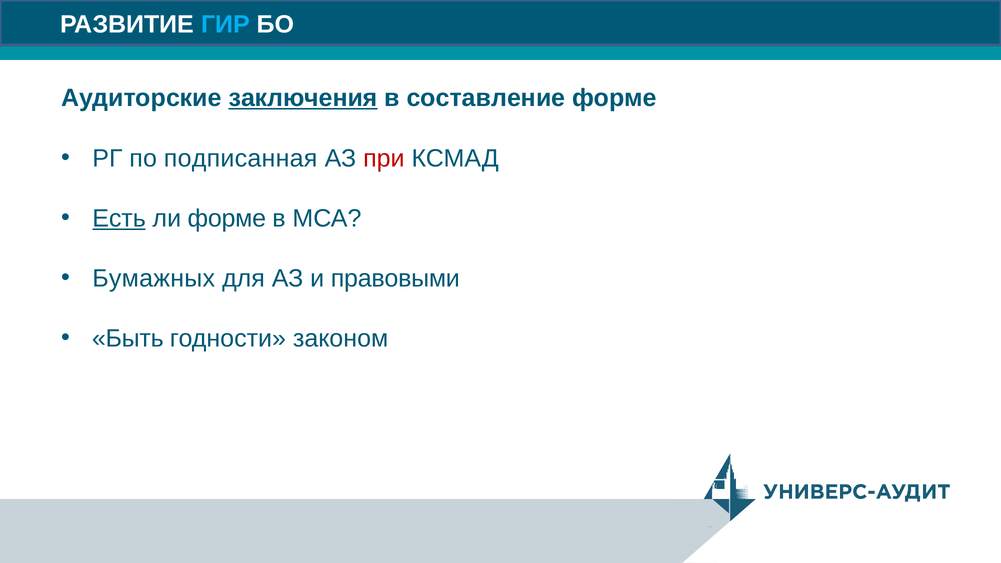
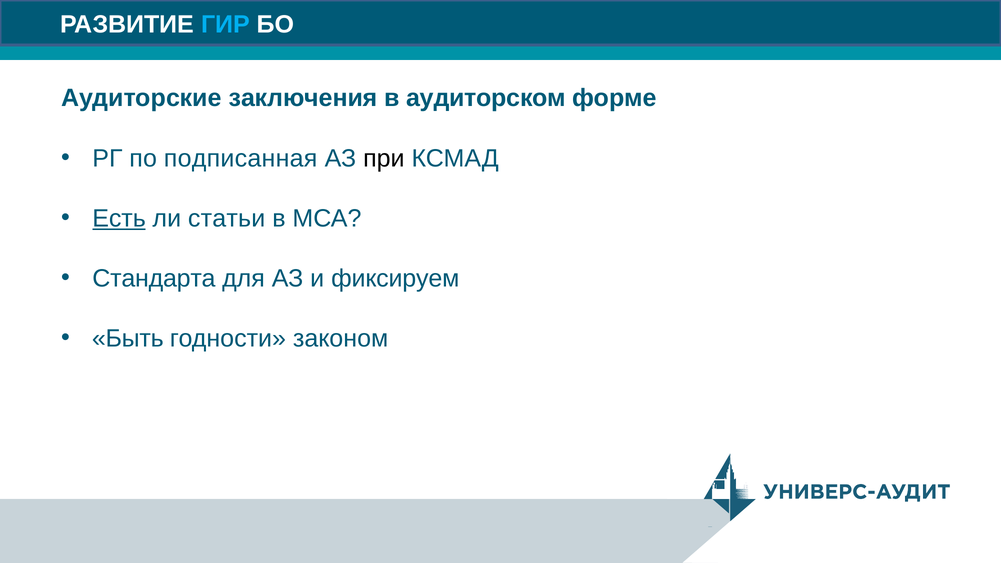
заключения underline: present -> none
составление: составление -> аудиторском
при colour: red -> black
ли форме: форме -> статьи
Бумажных: Бумажных -> Стандарта
правовыми: правовыми -> фиксируем
